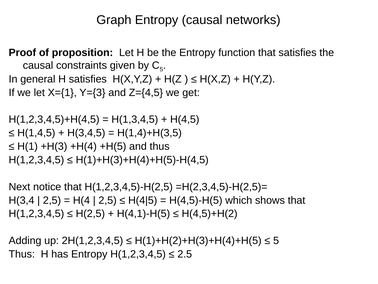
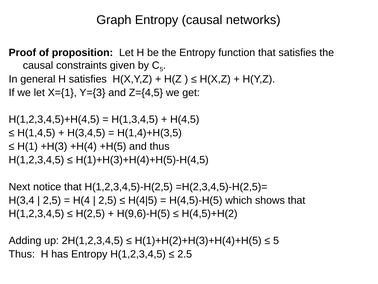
H(4,1)-H(5: H(4,1)-H(5 -> H(9,6)-H(5
